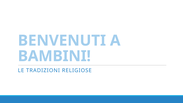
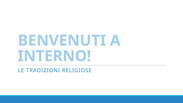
BAMBINI: BAMBINI -> INTERNO
